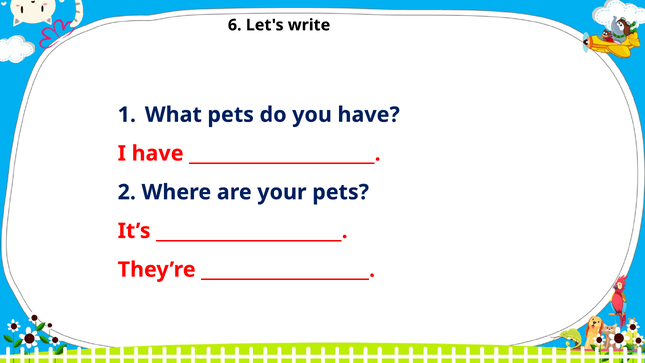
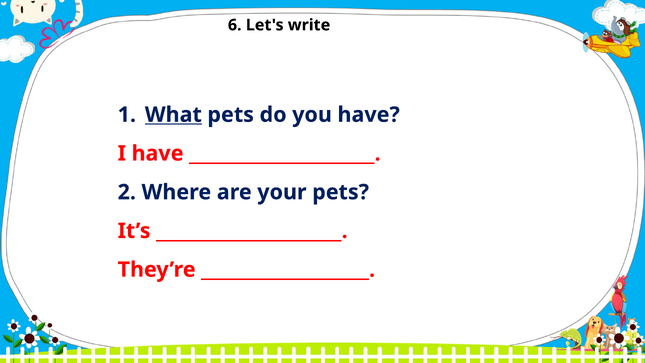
What underline: none -> present
